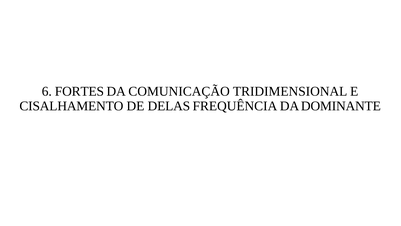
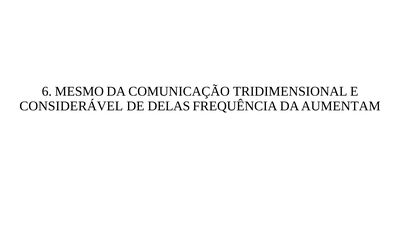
FORTES: FORTES -> MESMO
CISALHAMENTO: CISALHAMENTO -> CONSIDERÁVEL
DOMINANTE: DOMINANTE -> AUMENTAM
